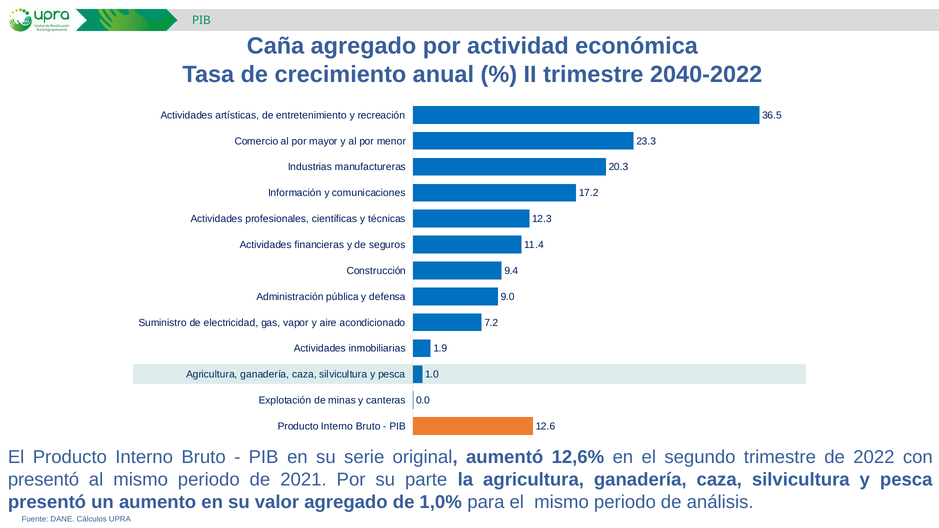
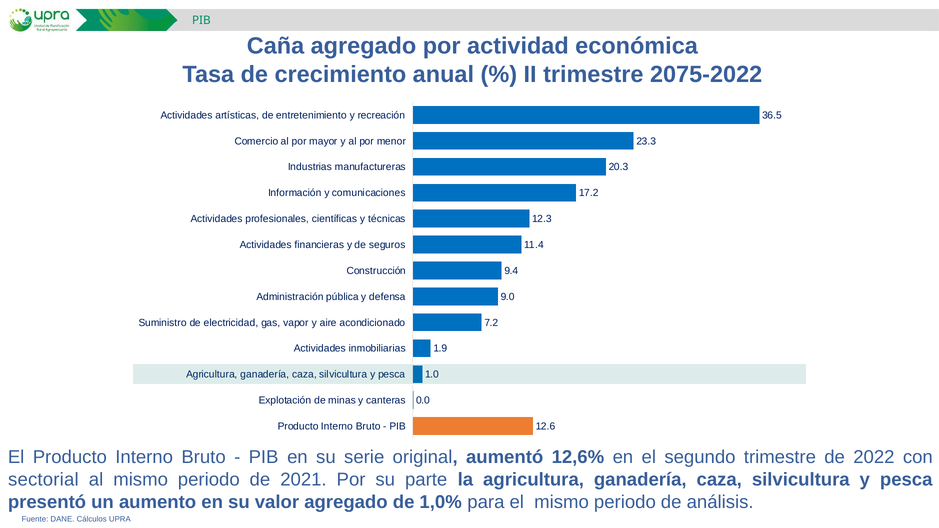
2040-2022: 2040-2022 -> 2075-2022
presentó at (44, 480): presentó -> sectorial
